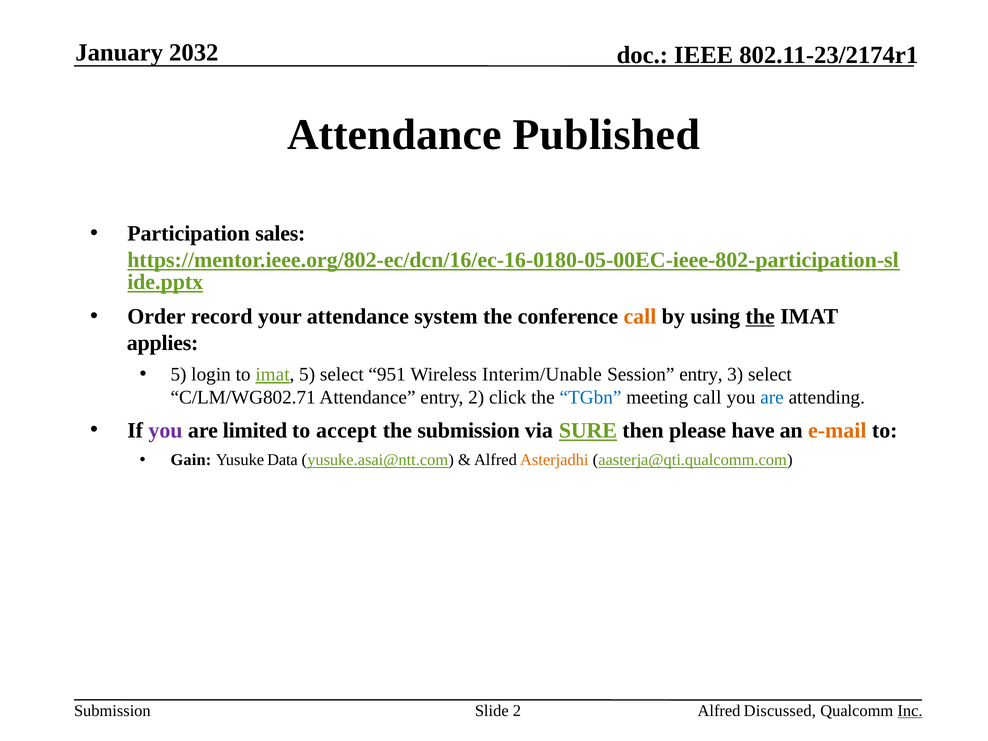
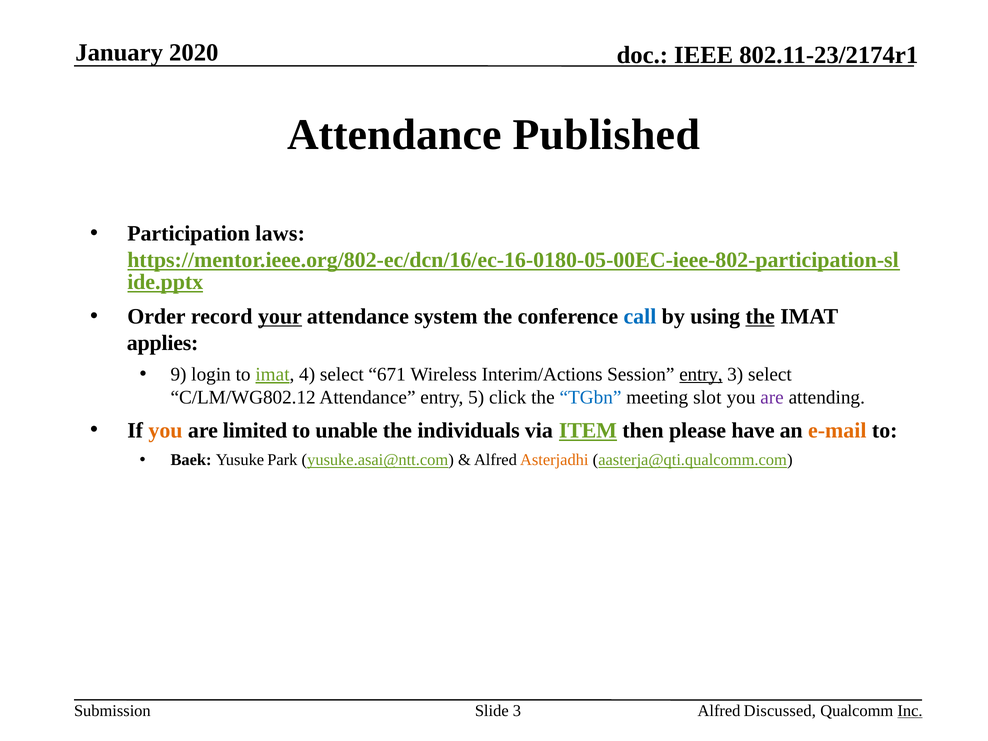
2032: 2032 -> 2020
sales: sales -> laws
your underline: none -> present
call at (640, 317) colour: orange -> blue
5 at (179, 374): 5 -> 9
imat 5: 5 -> 4
951: 951 -> 671
Interim/Unable: Interim/Unable -> Interim/Actions
entry at (701, 374) underline: none -> present
C/LM/WG802.71: C/LM/WG802.71 -> C/LM/WG802.12
entry 2: 2 -> 5
meeting call: call -> slot
are at (772, 397) colour: blue -> purple
you at (166, 430) colour: purple -> orange
accept: accept -> unable
the submission: submission -> individuals
SURE: SURE -> ITEM
Gain: Gain -> Baek
Data: Data -> Park
Slide 2: 2 -> 3
